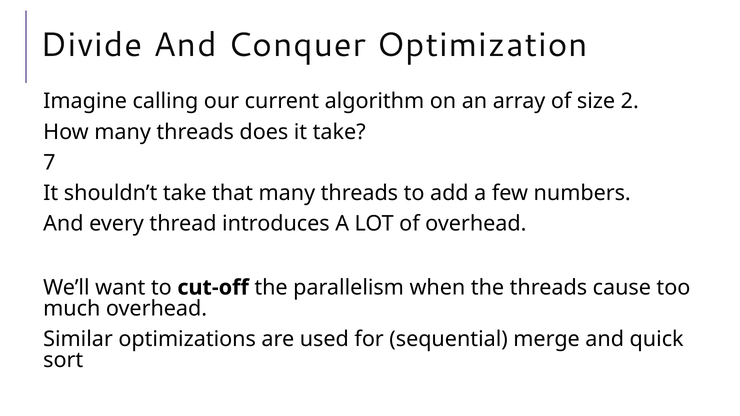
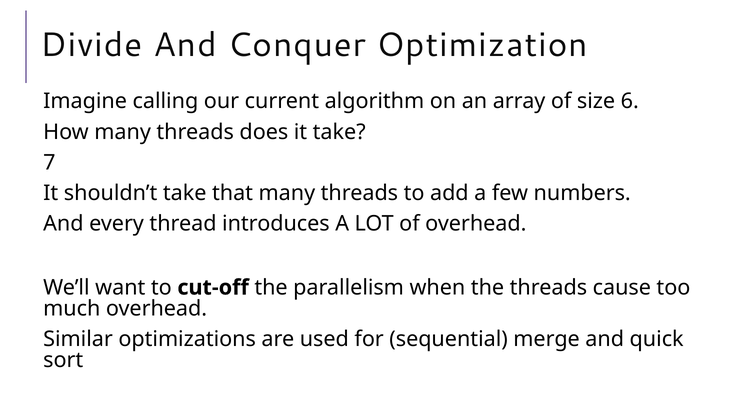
2: 2 -> 6
